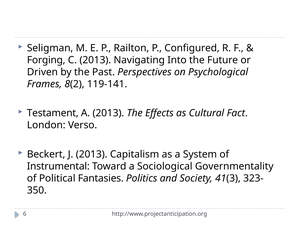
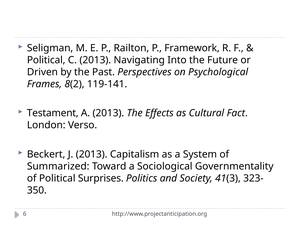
Configured: Configured -> Framework
Forging at (46, 60): Forging -> Political
Instrumental: Instrumental -> Summarized
Fantasies: Fantasies -> Surprises
